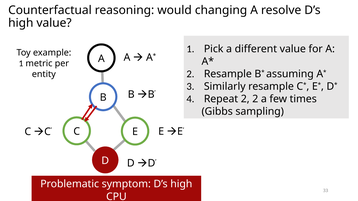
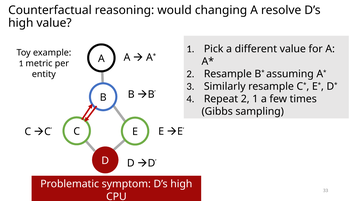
2 2: 2 -> 1
